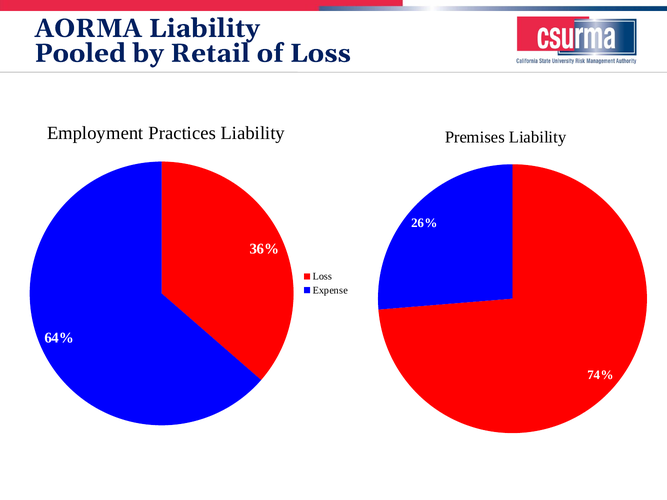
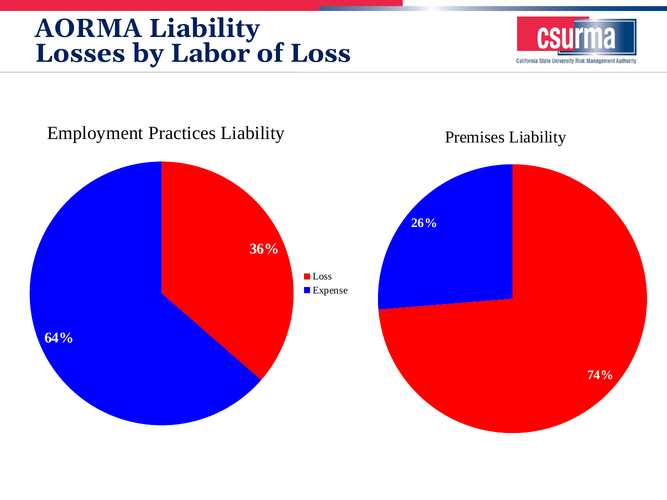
Pooled: Pooled -> Losses
Retail: Retail -> Labor
